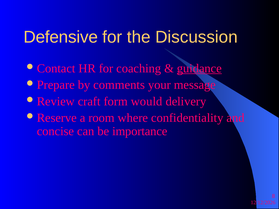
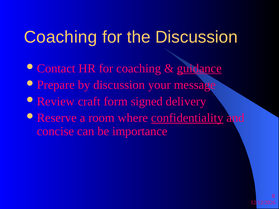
Defensive at (61, 37): Defensive -> Coaching
by comments: comments -> discussion
would: would -> signed
confidentiality underline: none -> present
